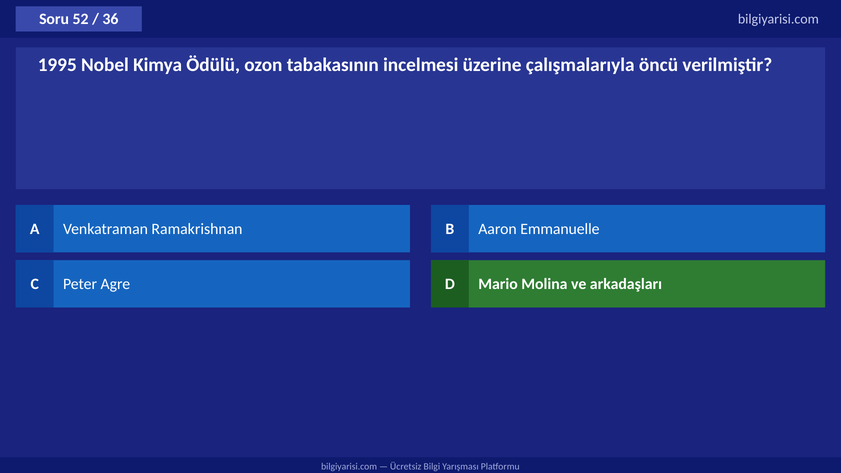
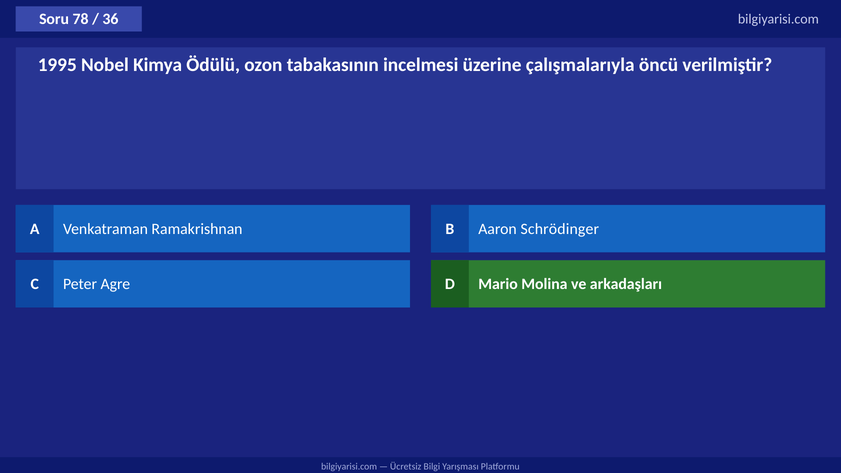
52: 52 -> 78
Emmanuelle: Emmanuelle -> Schrödinger
